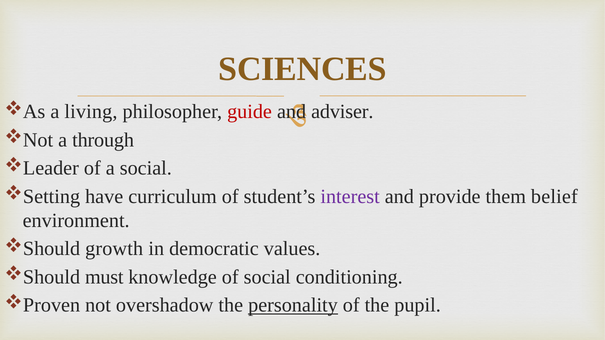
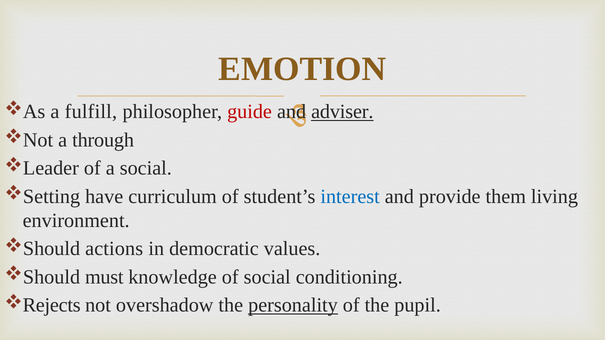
SCIENCES: SCIENCES -> EMOTION
living: living -> fulfill
adviser underline: none -> present
interest colour: purple -> blue
belief: belief -> living
growth: growth -> actions
Proven: Proven -> Rejects
